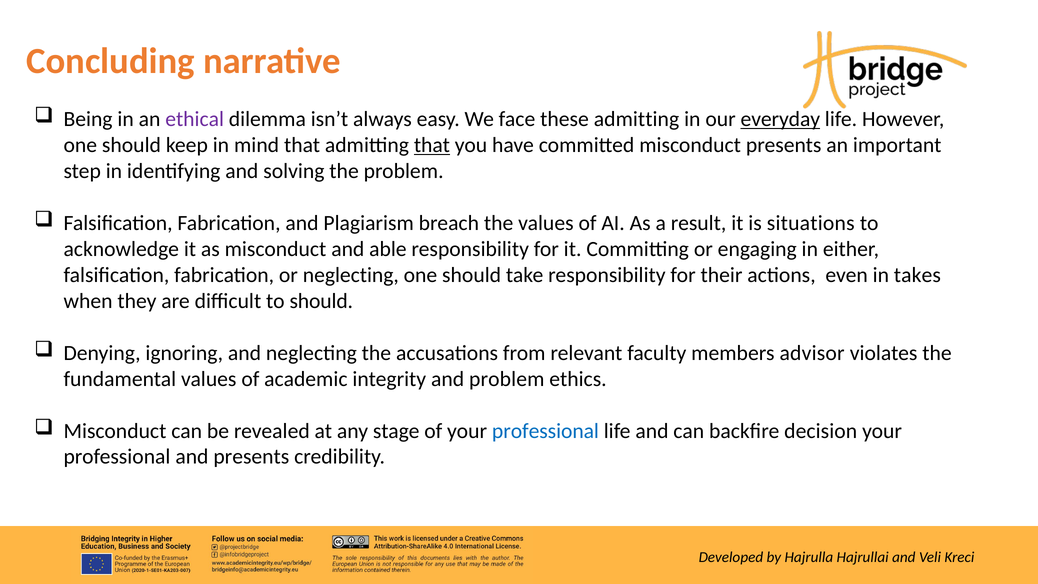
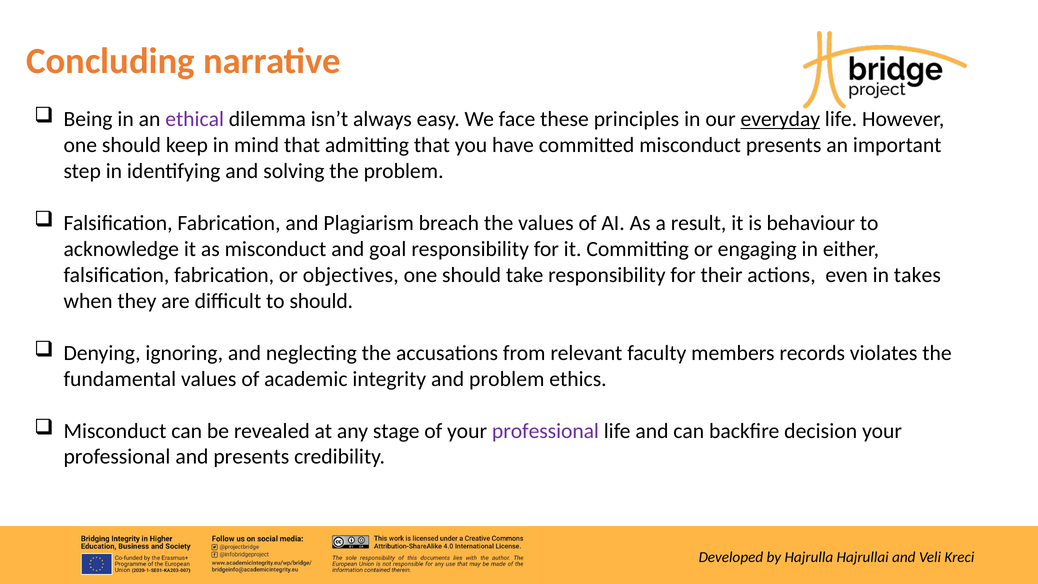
these admitting: admitting -> principles
that at (432, 145) underline: present -> none
situations: situations -> behaviour
able: able -> goal
or neglecting: neglecting -> objectives
advisor: advisor -> records
professional at (545, 431) colour: blue -> purple
